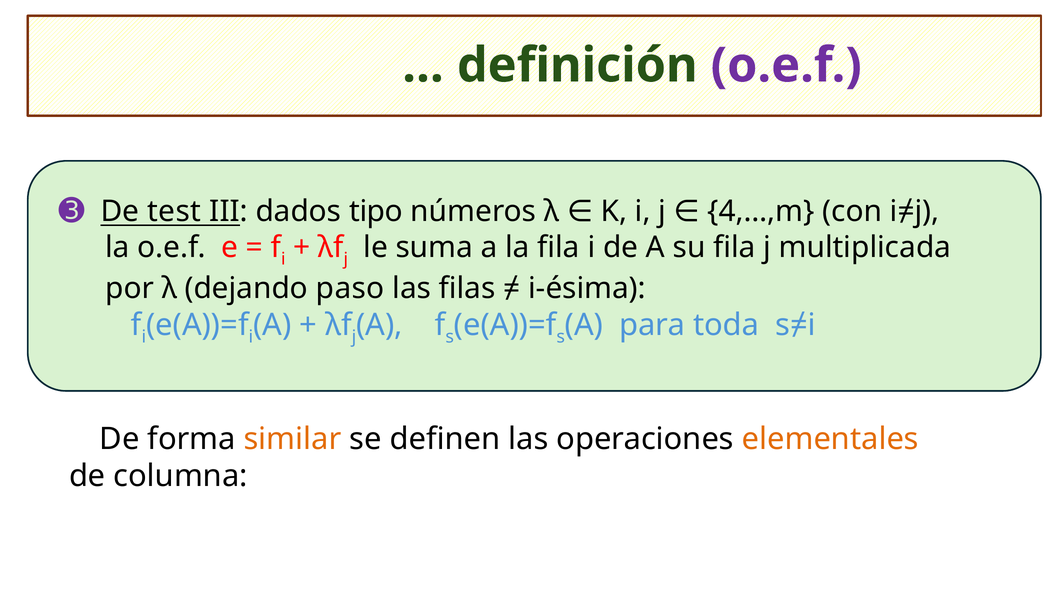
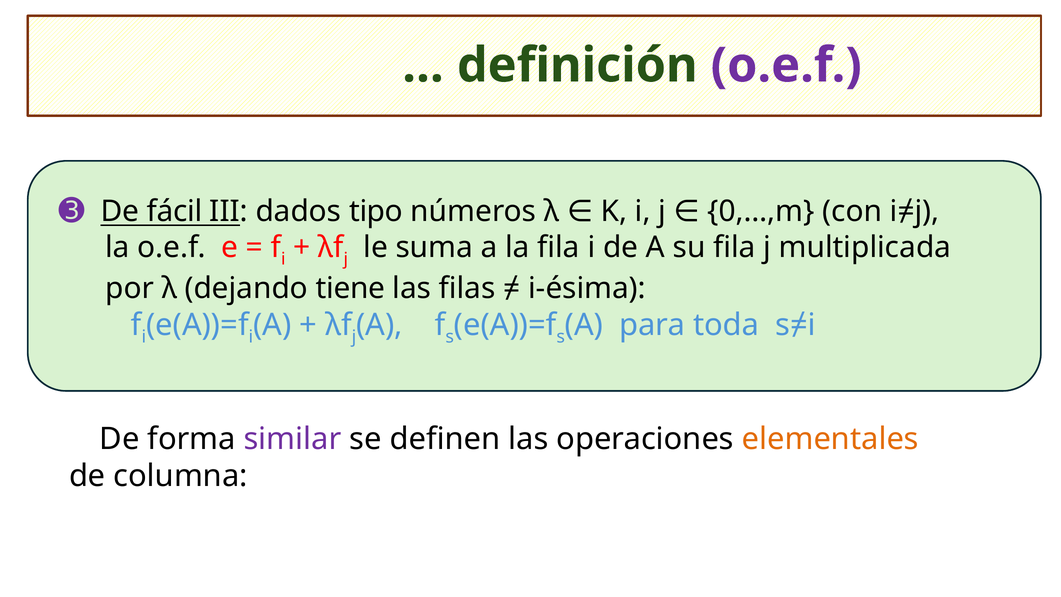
test: test -> fácil
4,…,m: 4,…,m -> 0,…,m
paso: paso -> tiene
similar colour: orange -> purple
